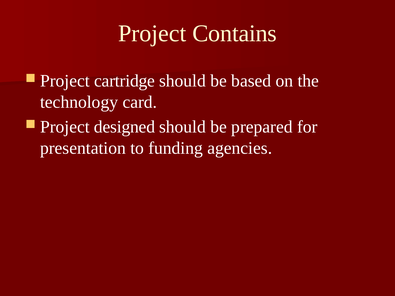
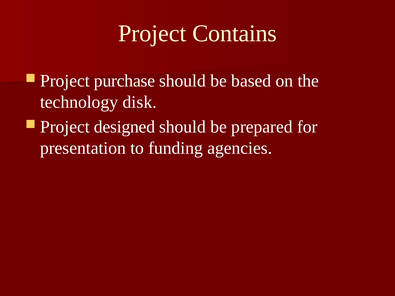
cartridge: cartridge -> purchase
card: card -> disk
